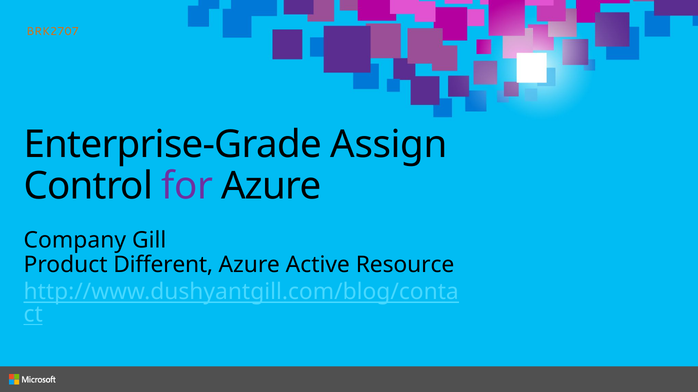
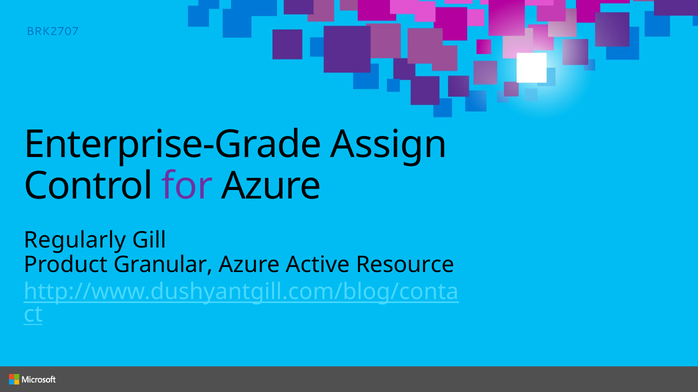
BRK2707 colour: orange -> blue
Company: Company -> Regularly
Different: Different -> Granular
